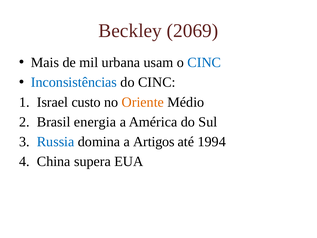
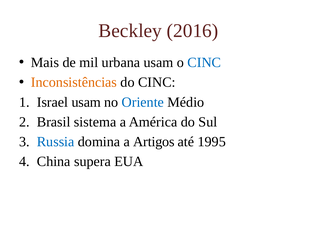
2069: 2069 -> 2016
Inconsistências colour: blue -> orange
Israel custo: custo -> usam
Oriente colour: orange -> blue
energia: energia -> sistema
1994: 1994 -> 1995
